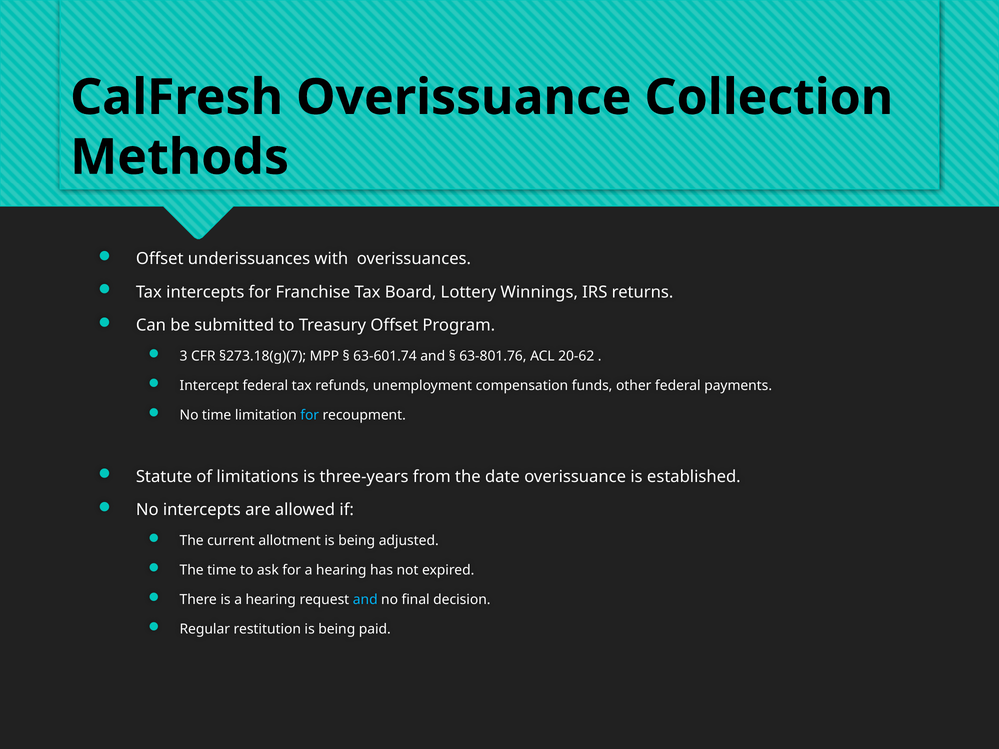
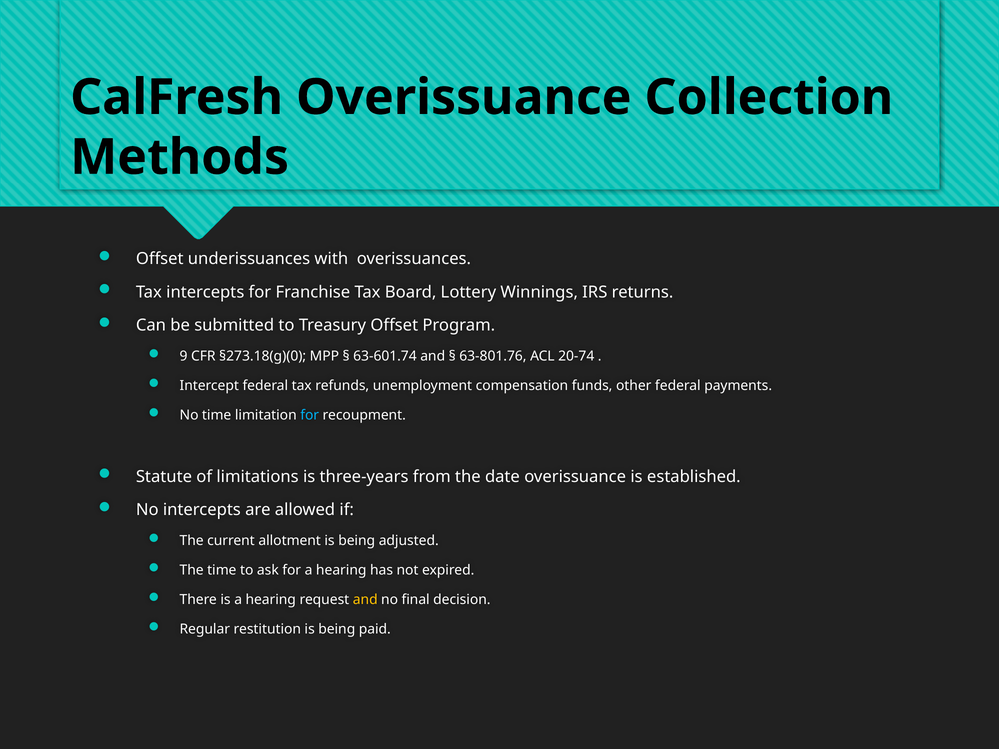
3: 3 -> 9
§273.18(g)(7: §273.18(g)(7 -> §273.18(g)(0
20-62: 20-62 -> 20-74
and at (365, 600) colour: light blue -> yellow
